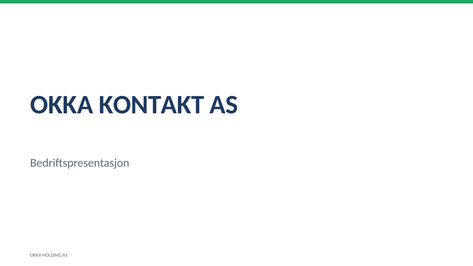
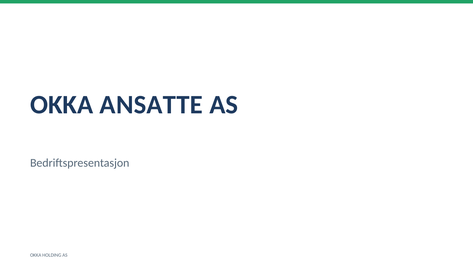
KONTAKT: KONTAKT -> ANSATTE
